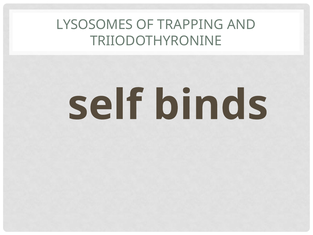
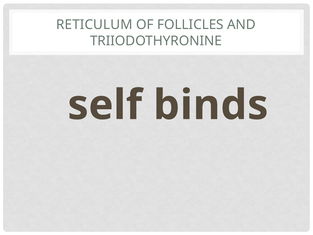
LYSOSOMES: LYSOSOMES -> RETICULUM
TRAPPING: TRAPPING -> FOLLICLES
